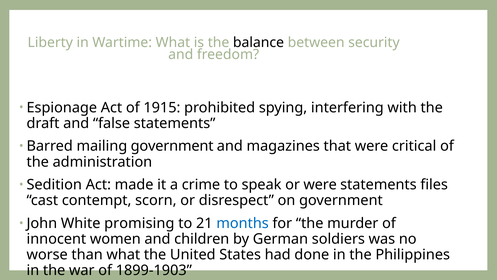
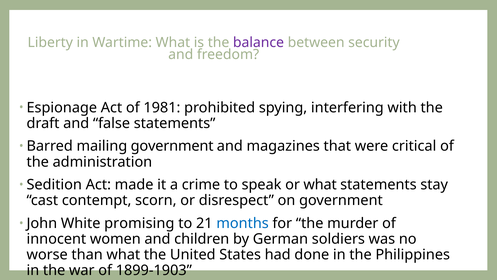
balance colour: black -> purple
1915: 1915 -> 1981
or were: were -> what
files: files -> stay
